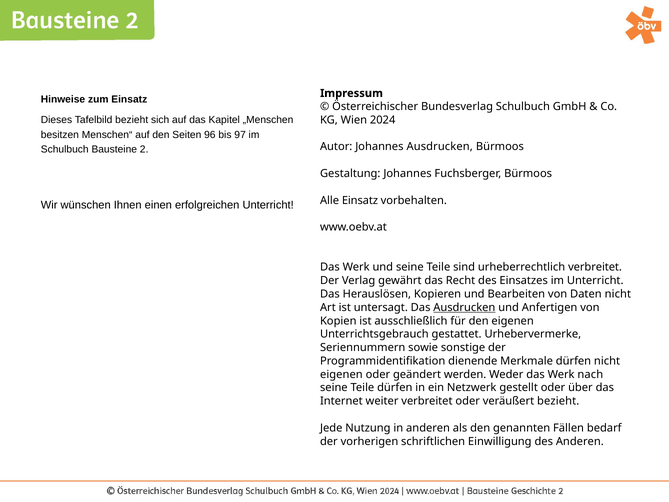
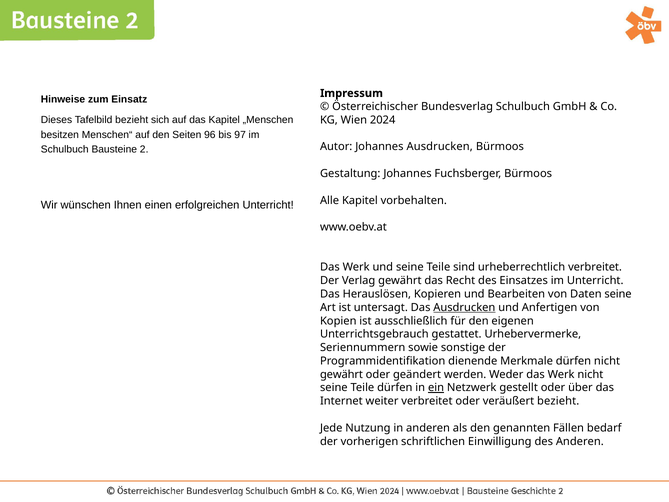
Alle Einsatz: Einsatz -> Kapitel
Daten nicht: nicht -> seine
eigenen at (341, 374): eigenen -> gewährt
Werk nach: nach -> nicht
ein underline: none -> present
